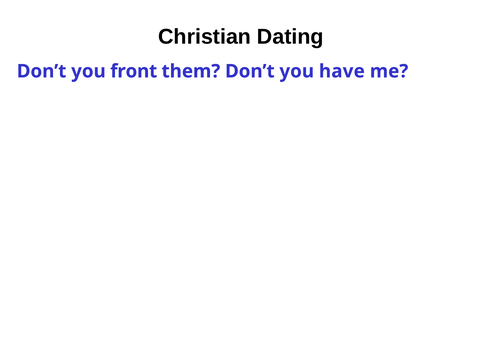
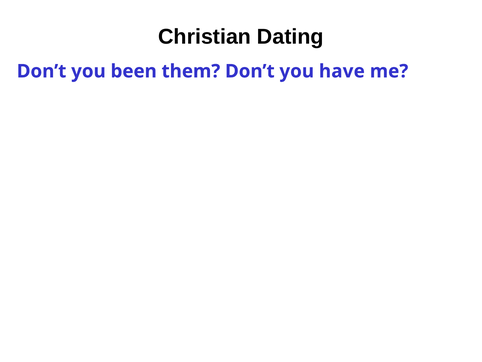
front: front -> been
